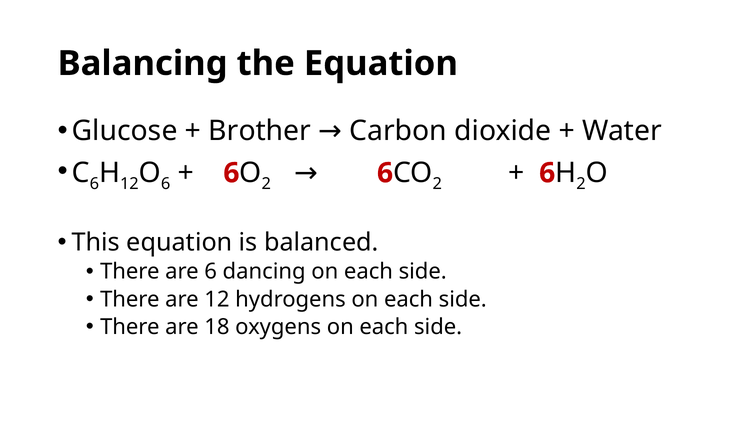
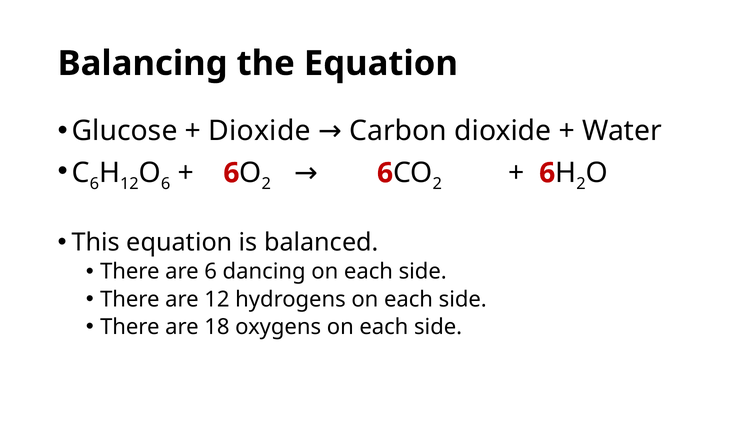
Brother at (260, 131): Brother -> Dioxide
